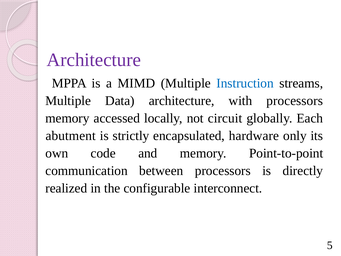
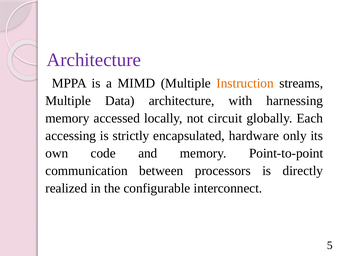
Instruction colour: blue -> orange
with processors: processors -> harnessing
abutment: abutment -> accessing
